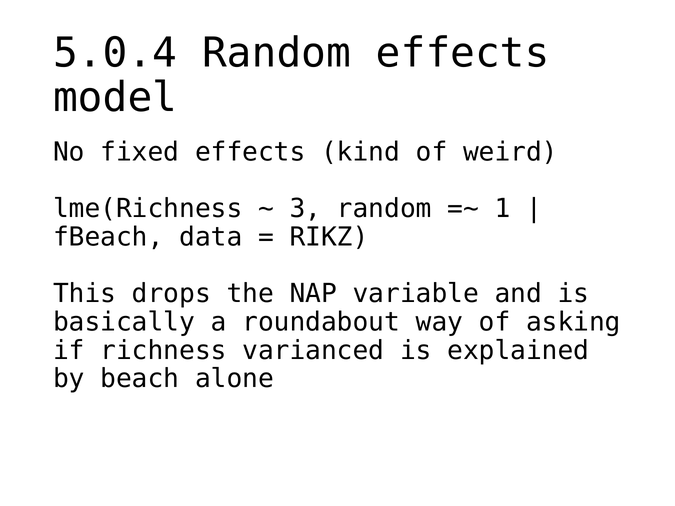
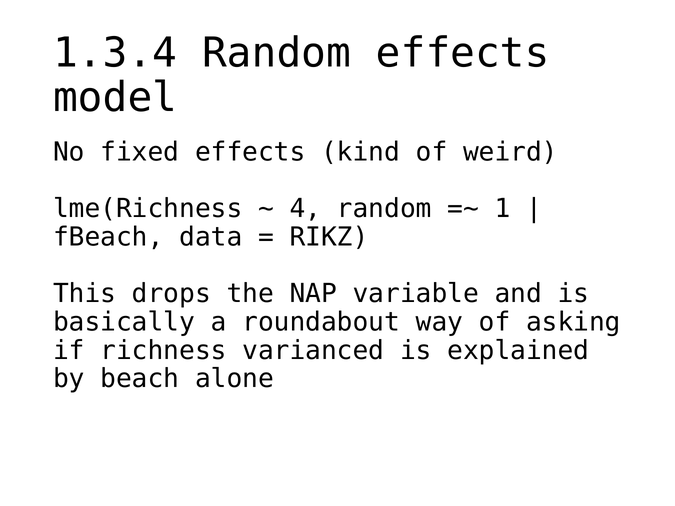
5.0.4: 5.0.4 -> 1.3.4
3: 3 -> 4
